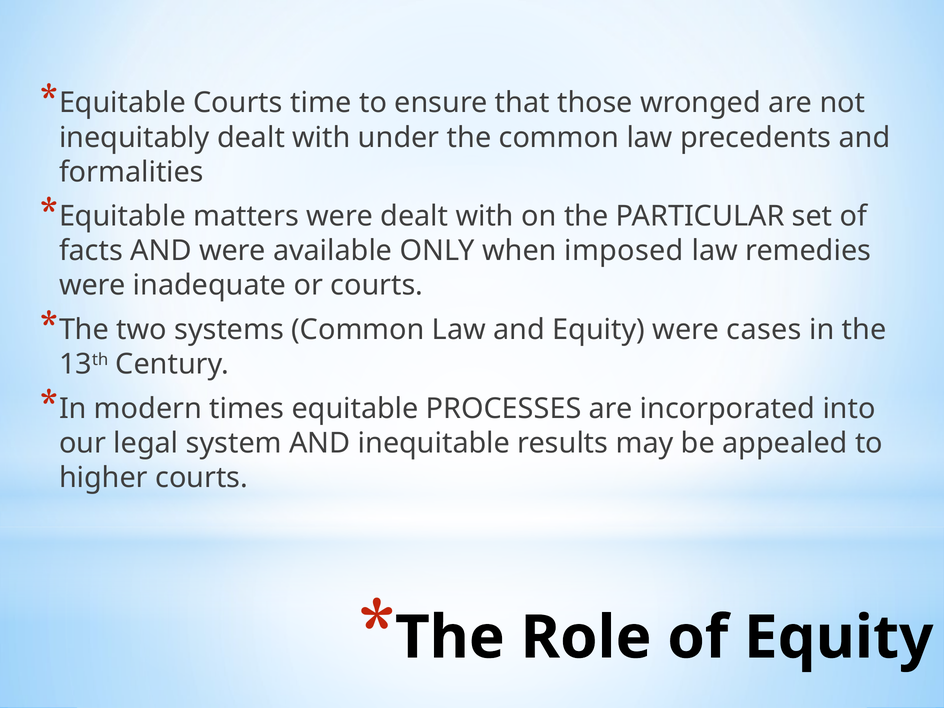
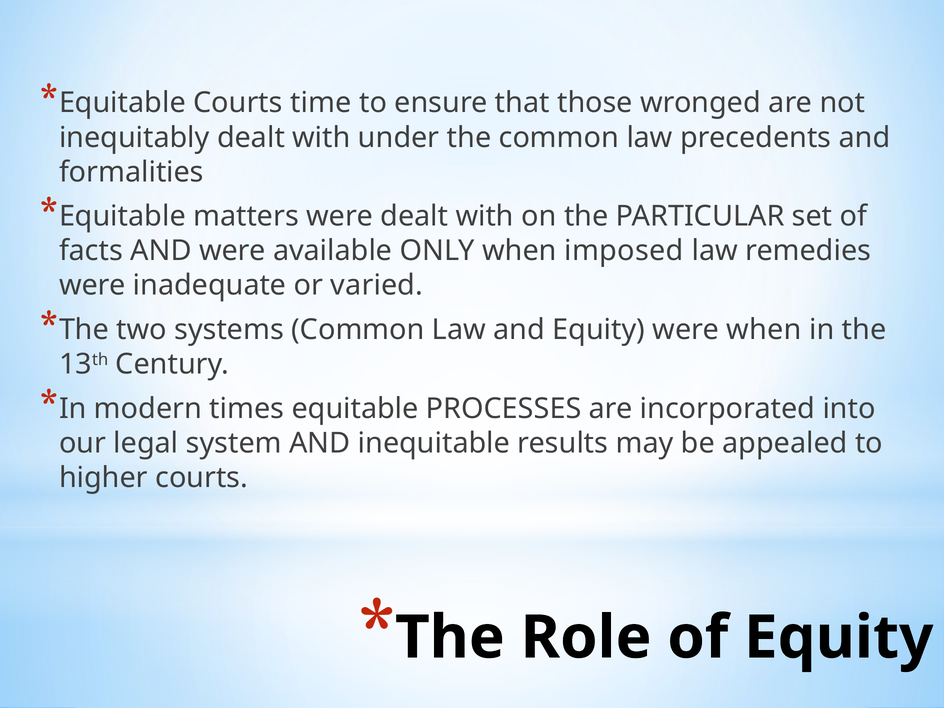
or courts: courts -> varied
were cases: cases -> when
